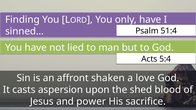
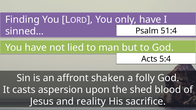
love: love -> folly
power: power -> reality
